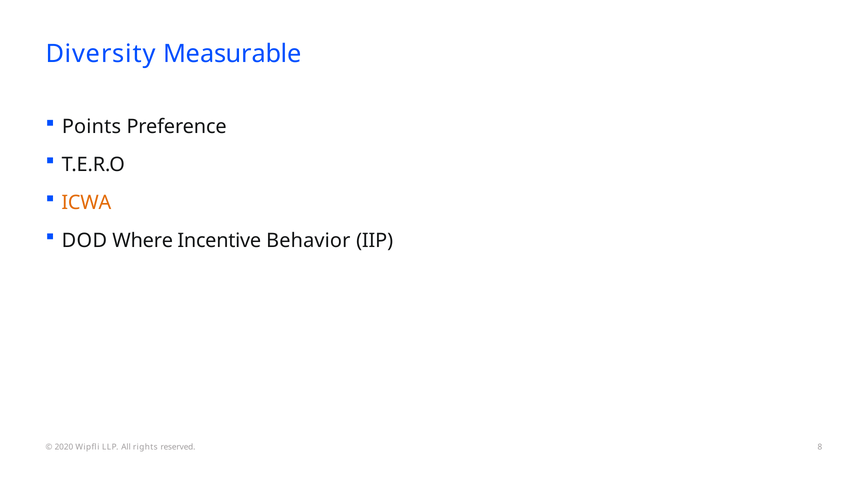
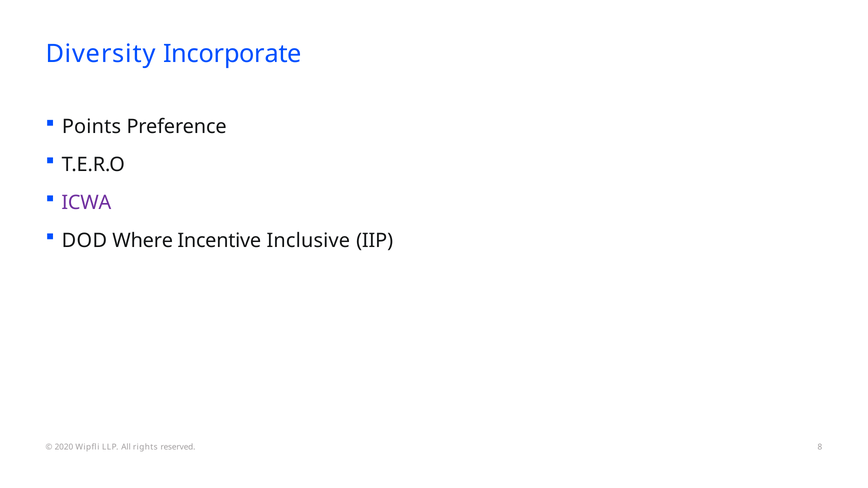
Measurable: Measurable -> Incorporate
ICWA colour: orange -> purple
Behavior: Behavior -> Inclusive
